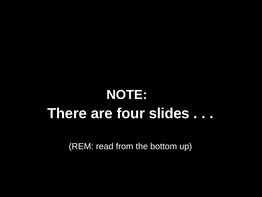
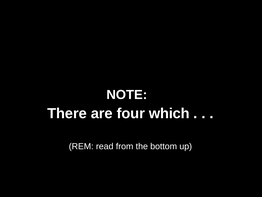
slides: slides -> which
